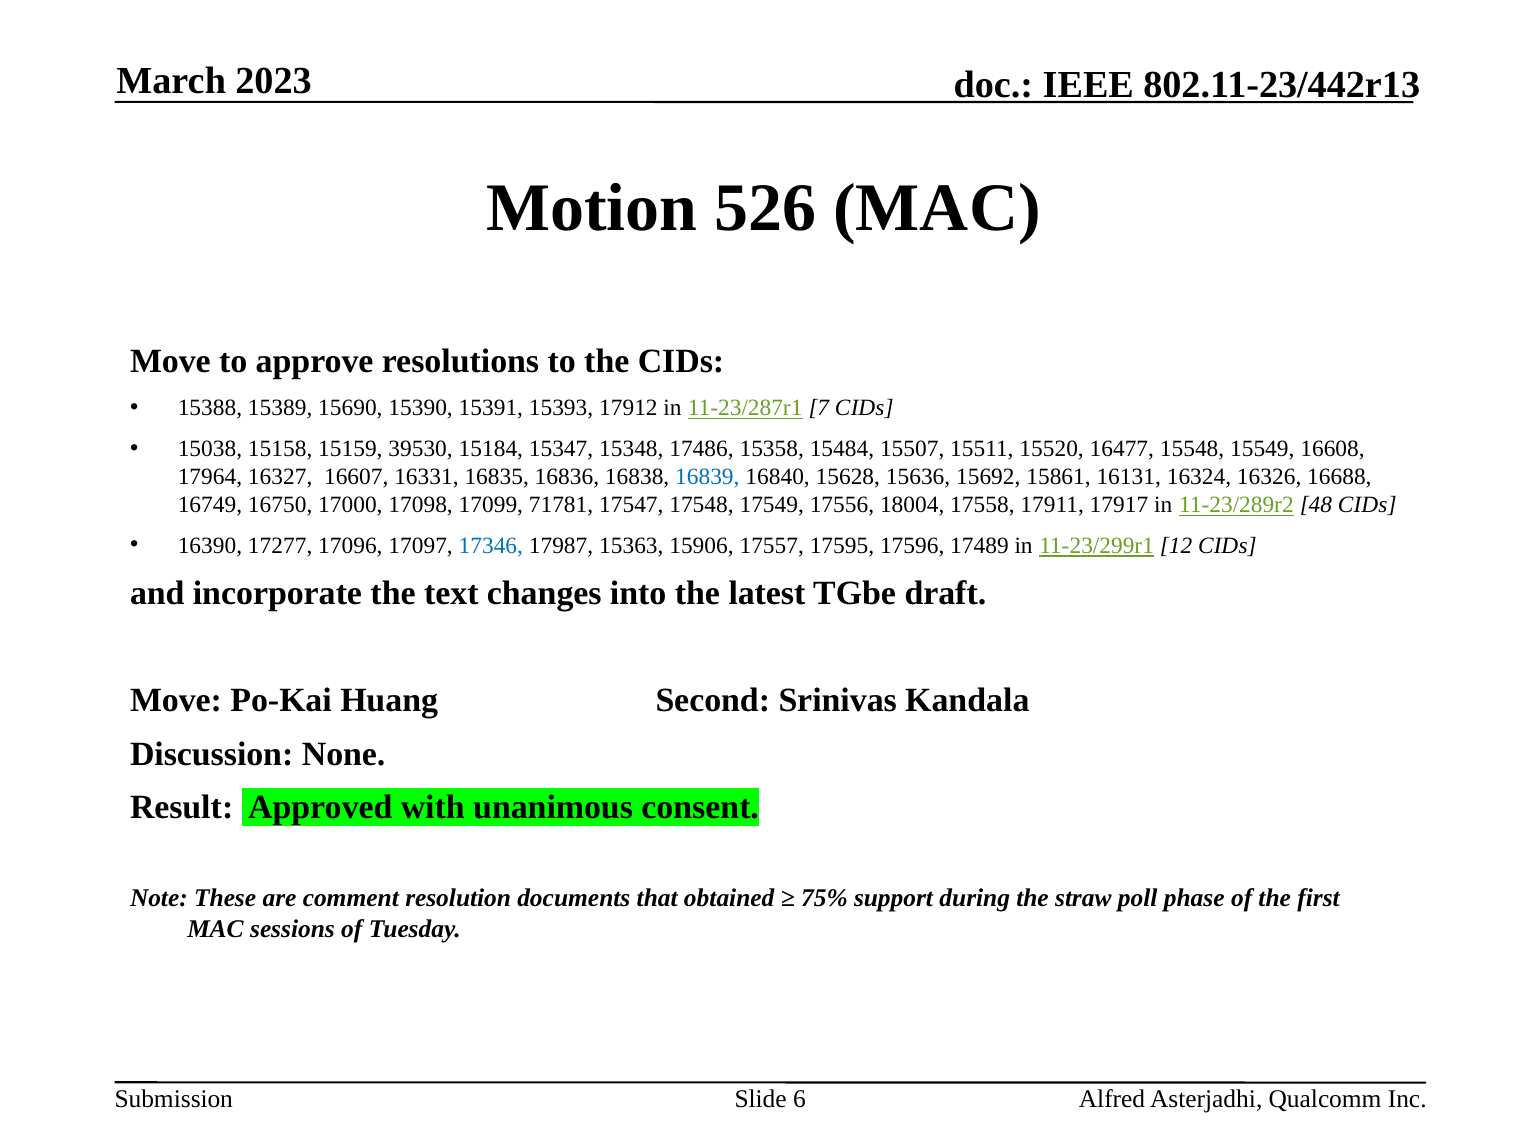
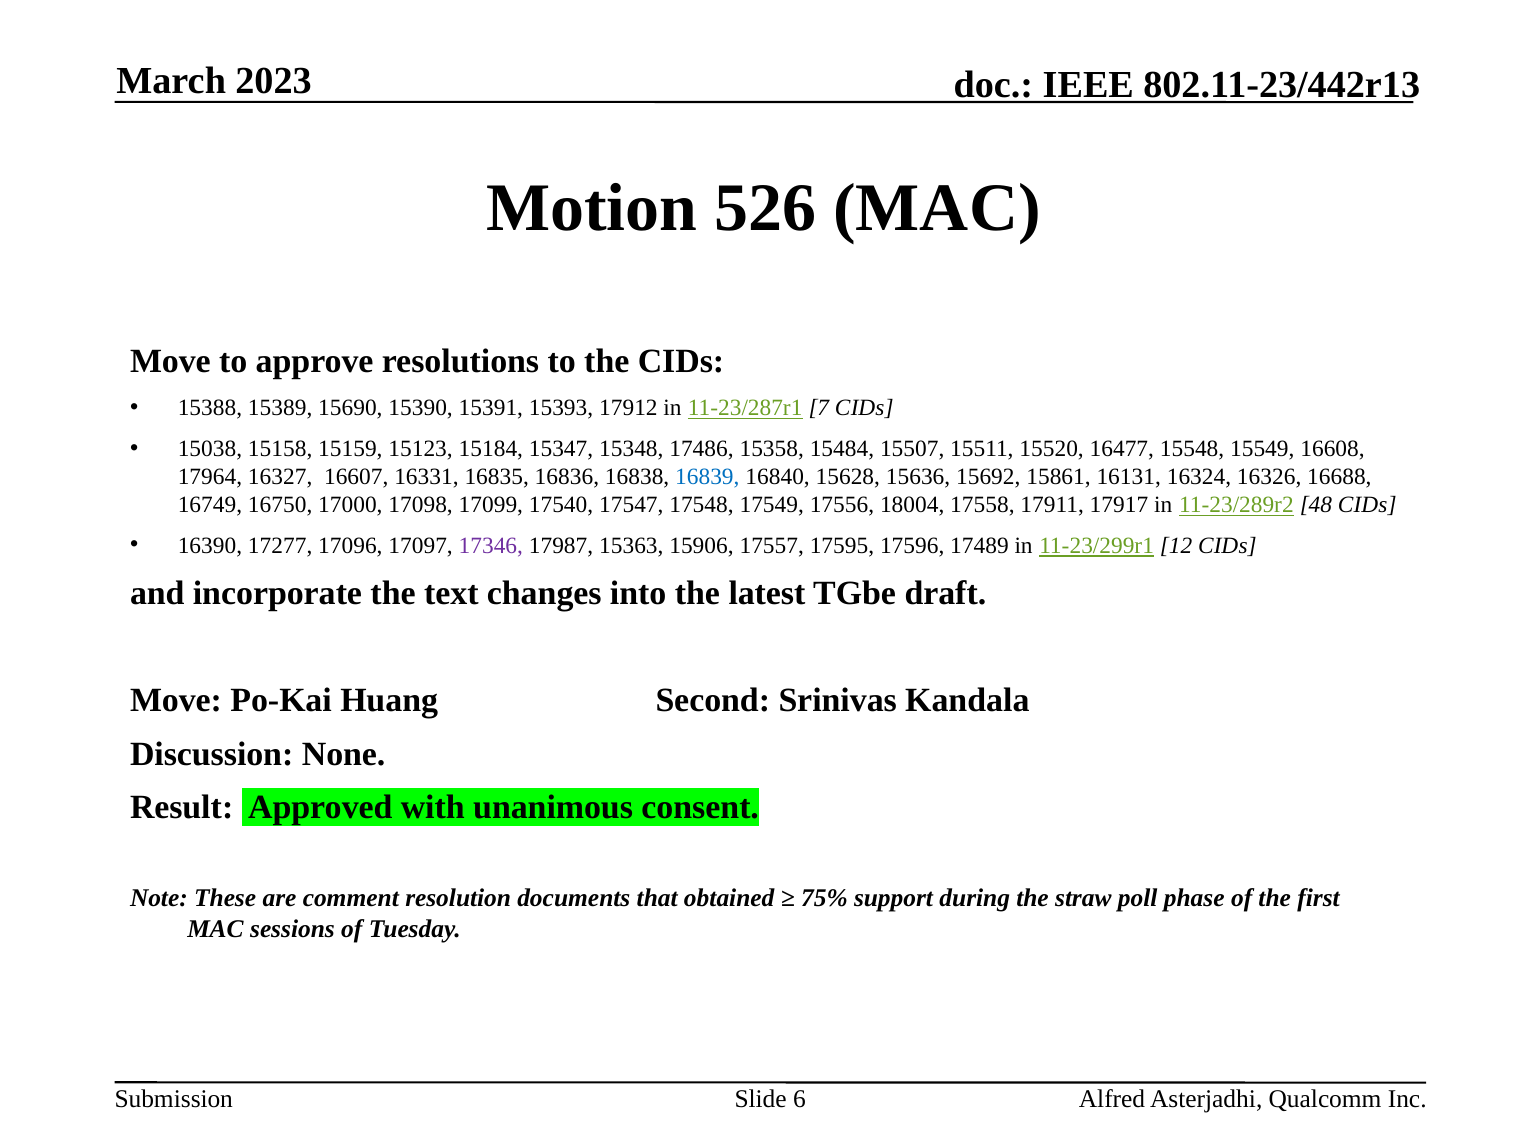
39530: 39530 -> 15123
71781: 71781 -> 17540
17346 colour: blue -> purple
